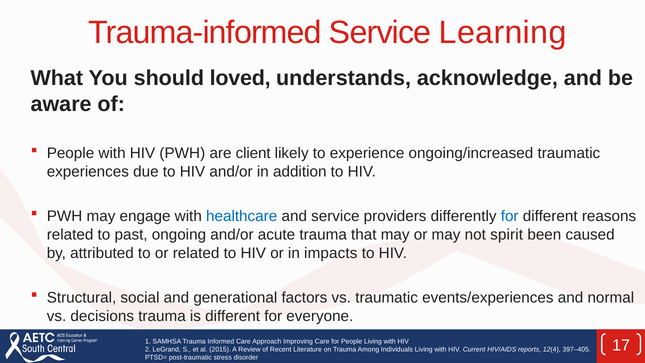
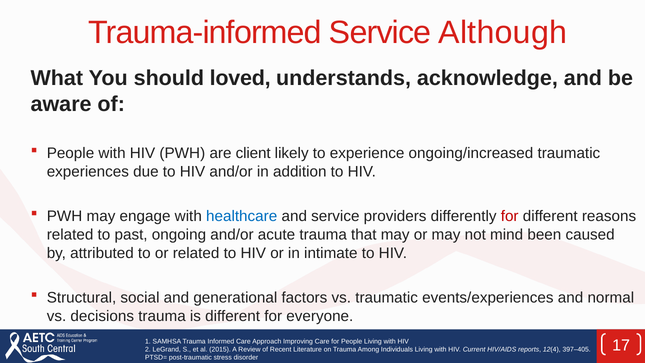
Learning: Learning -> Although
for at (510, 216) colour: blue -> red
spirit: spirit -> mind
impacts: impacts -> intimate
